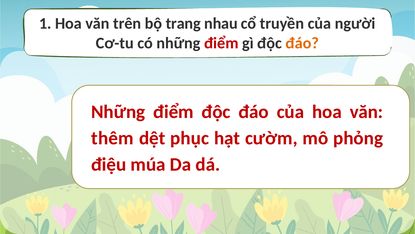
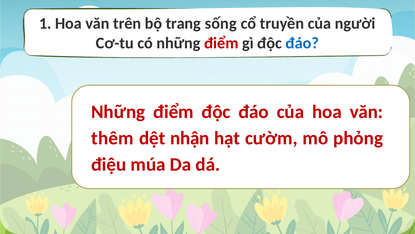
nhau: nhau -> sống
đáo at (302, 43) colour: orange -> blue
phục: phục -> nhận
